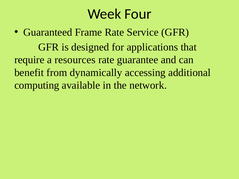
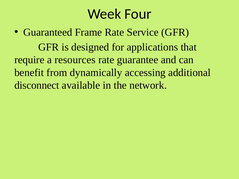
computing: computing -> disconnect
